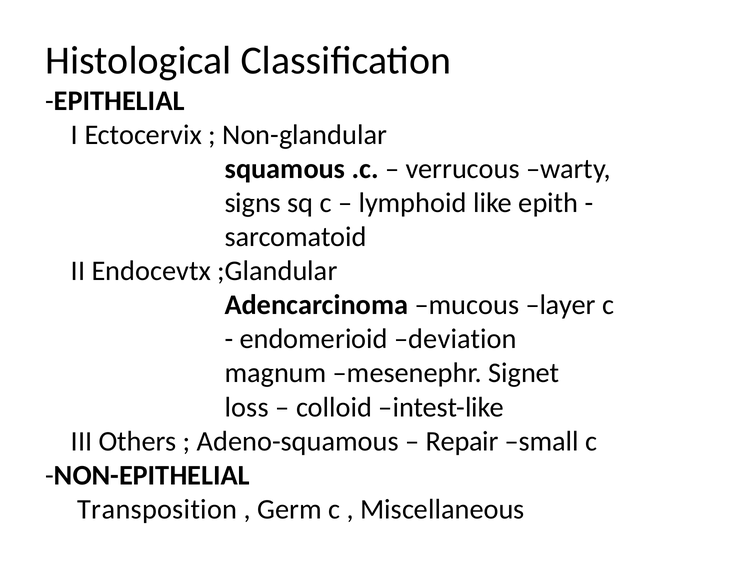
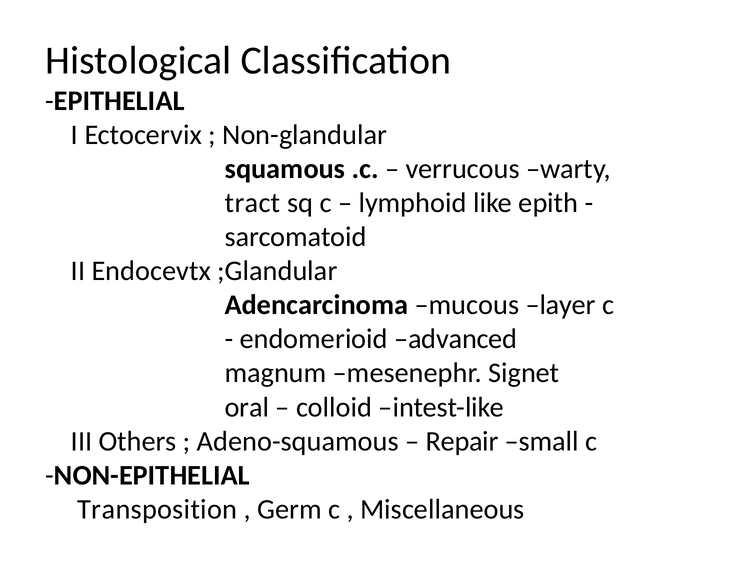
signs: signs -> tract
deviation: deviation -> advanced
loss: loss -> oral
